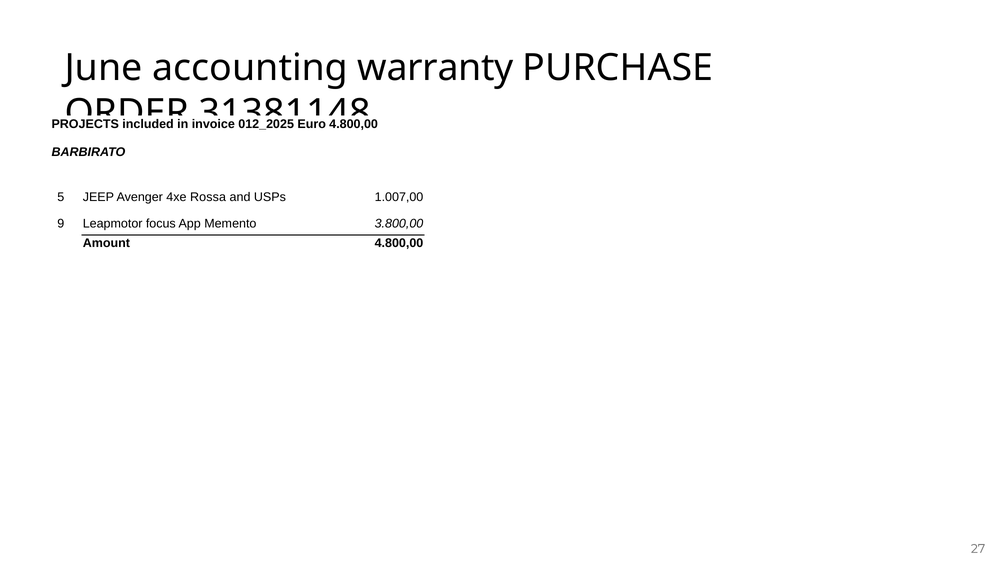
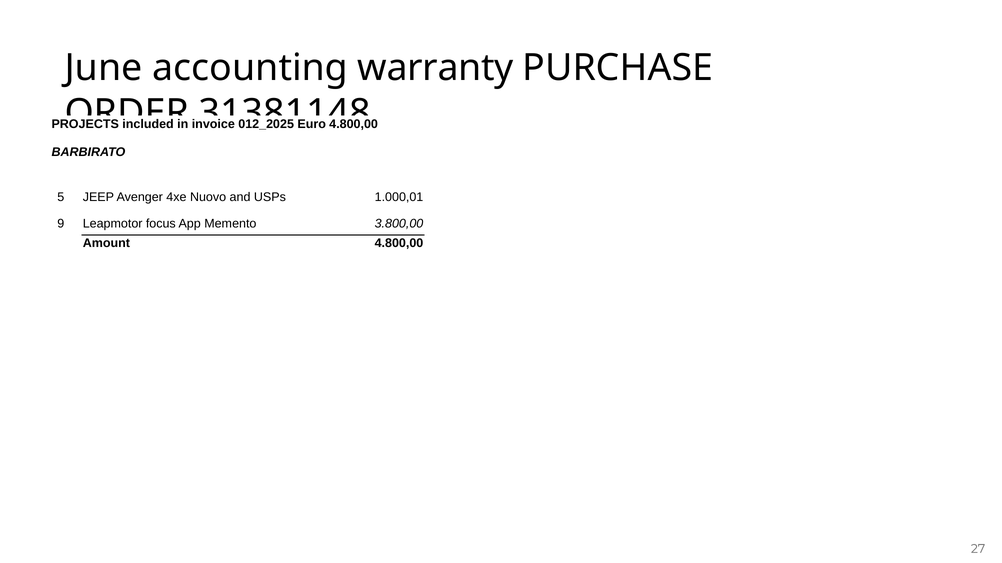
Rossa: Rossa -> Nuovo
1.007,00: 1.007,00 -> 1.000,01
